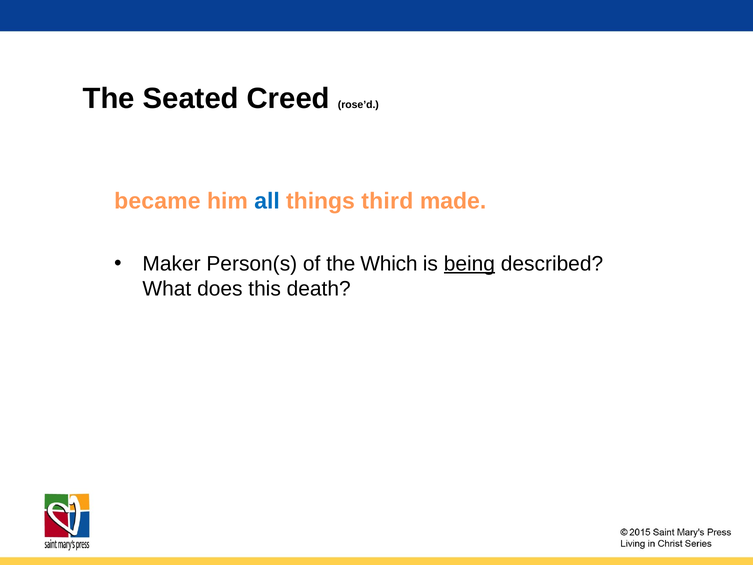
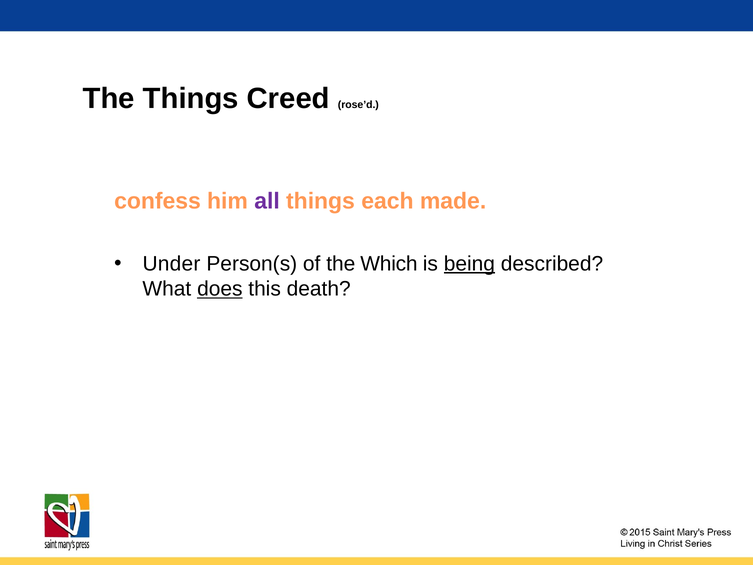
The Seated: Seated -> Things
became: became -> confess
all colour: blue -> purple
third: third -> each
Maker: Maker -> Under
does underline: none -> present
